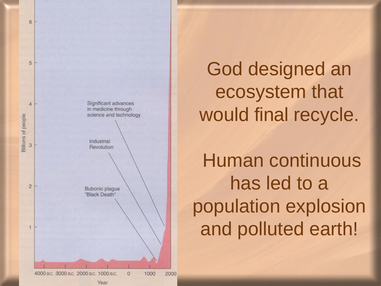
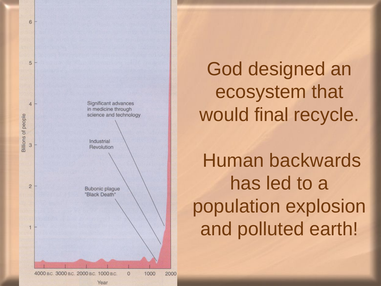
continuous: continuous -> backwards
